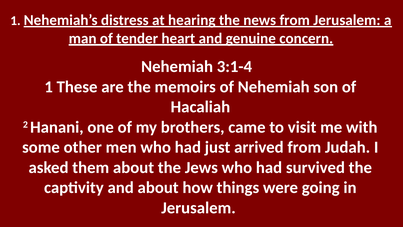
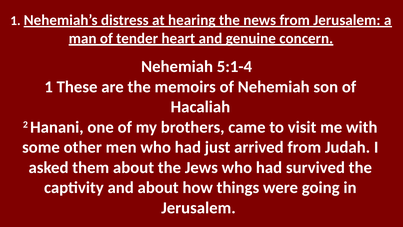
3:1-4: 3:1-4 -> 5:1-4
